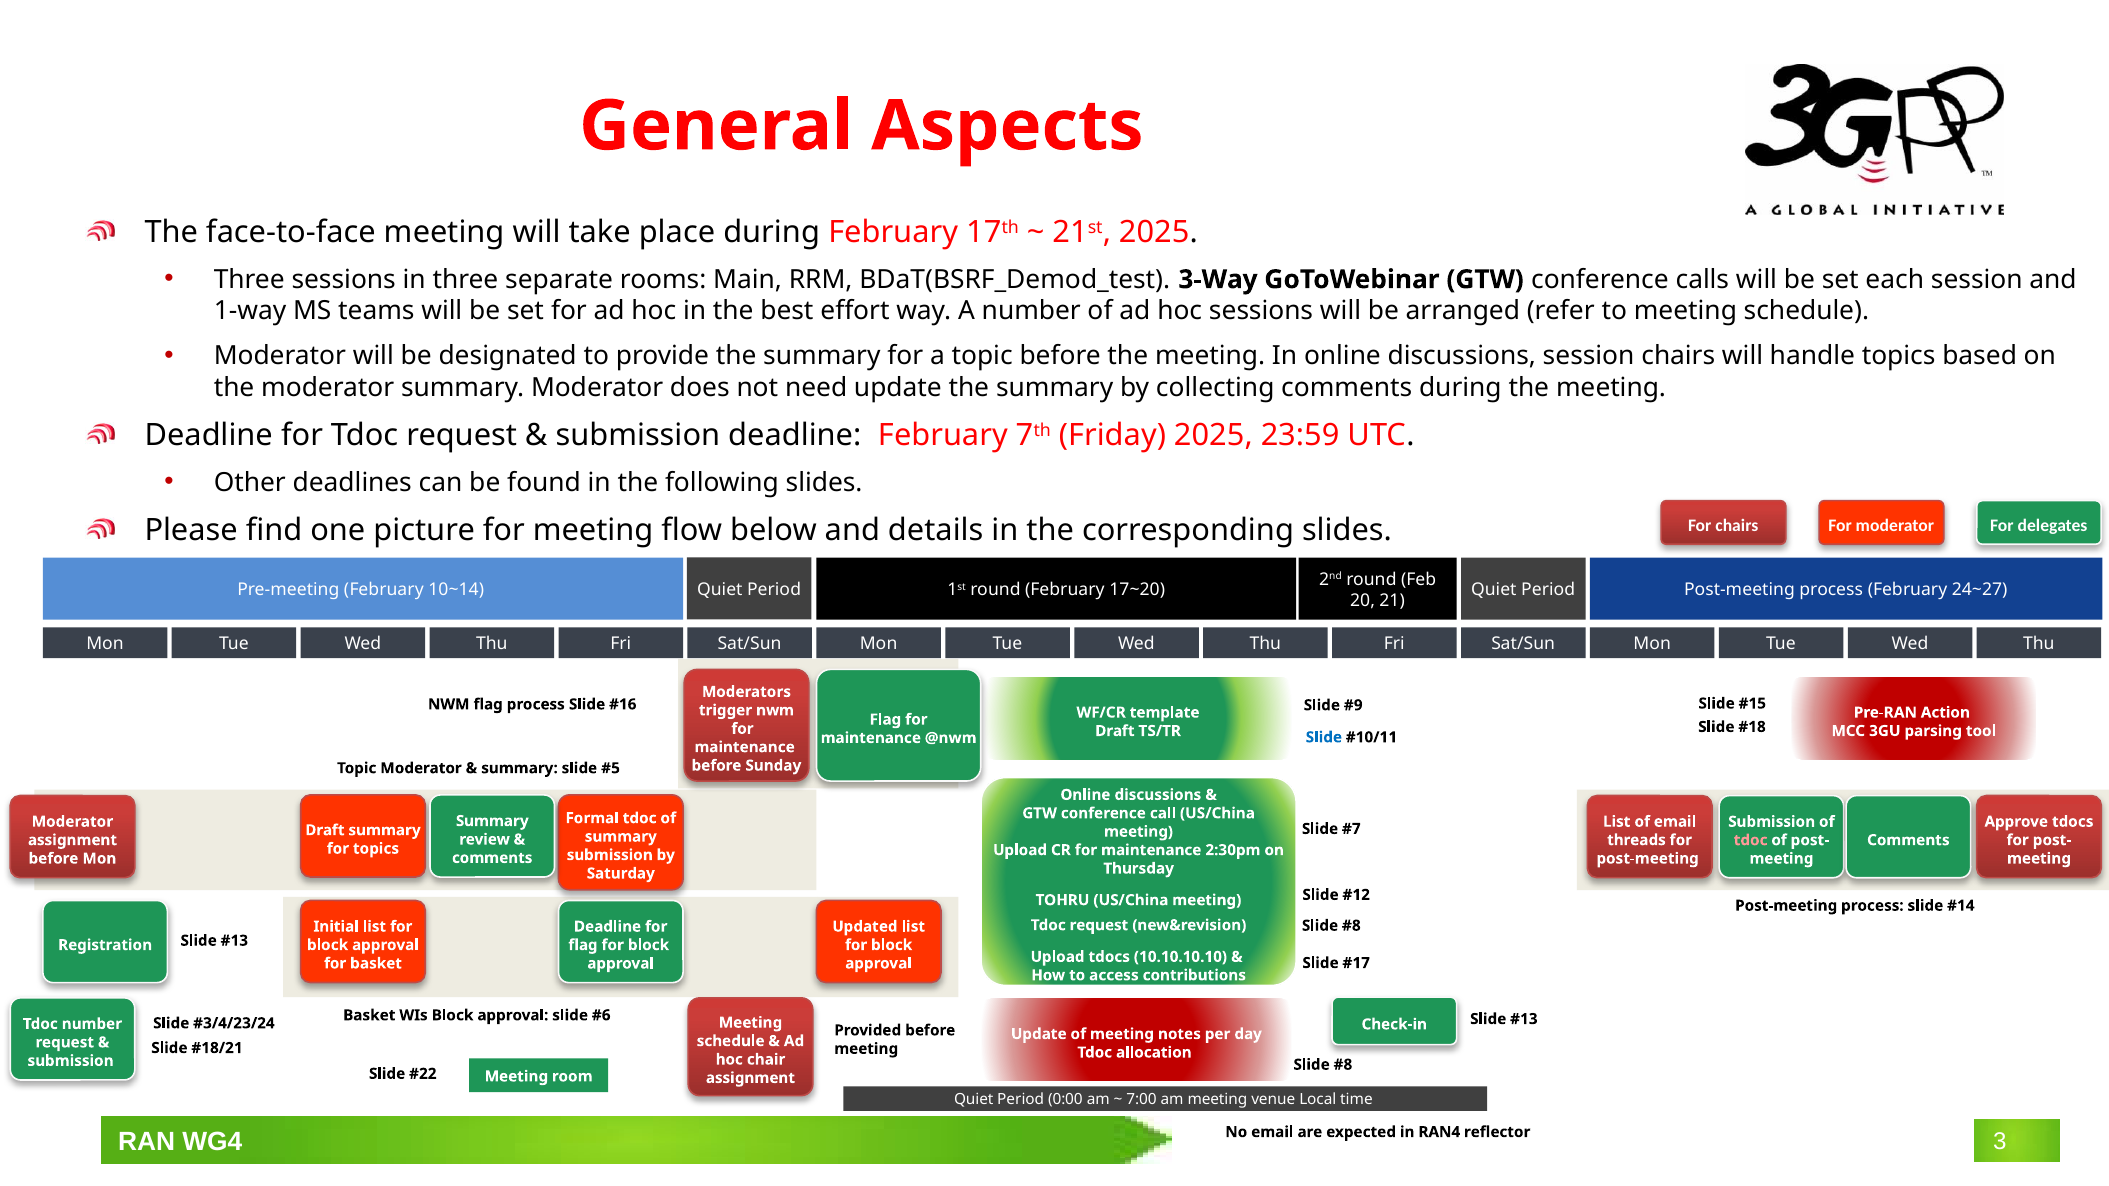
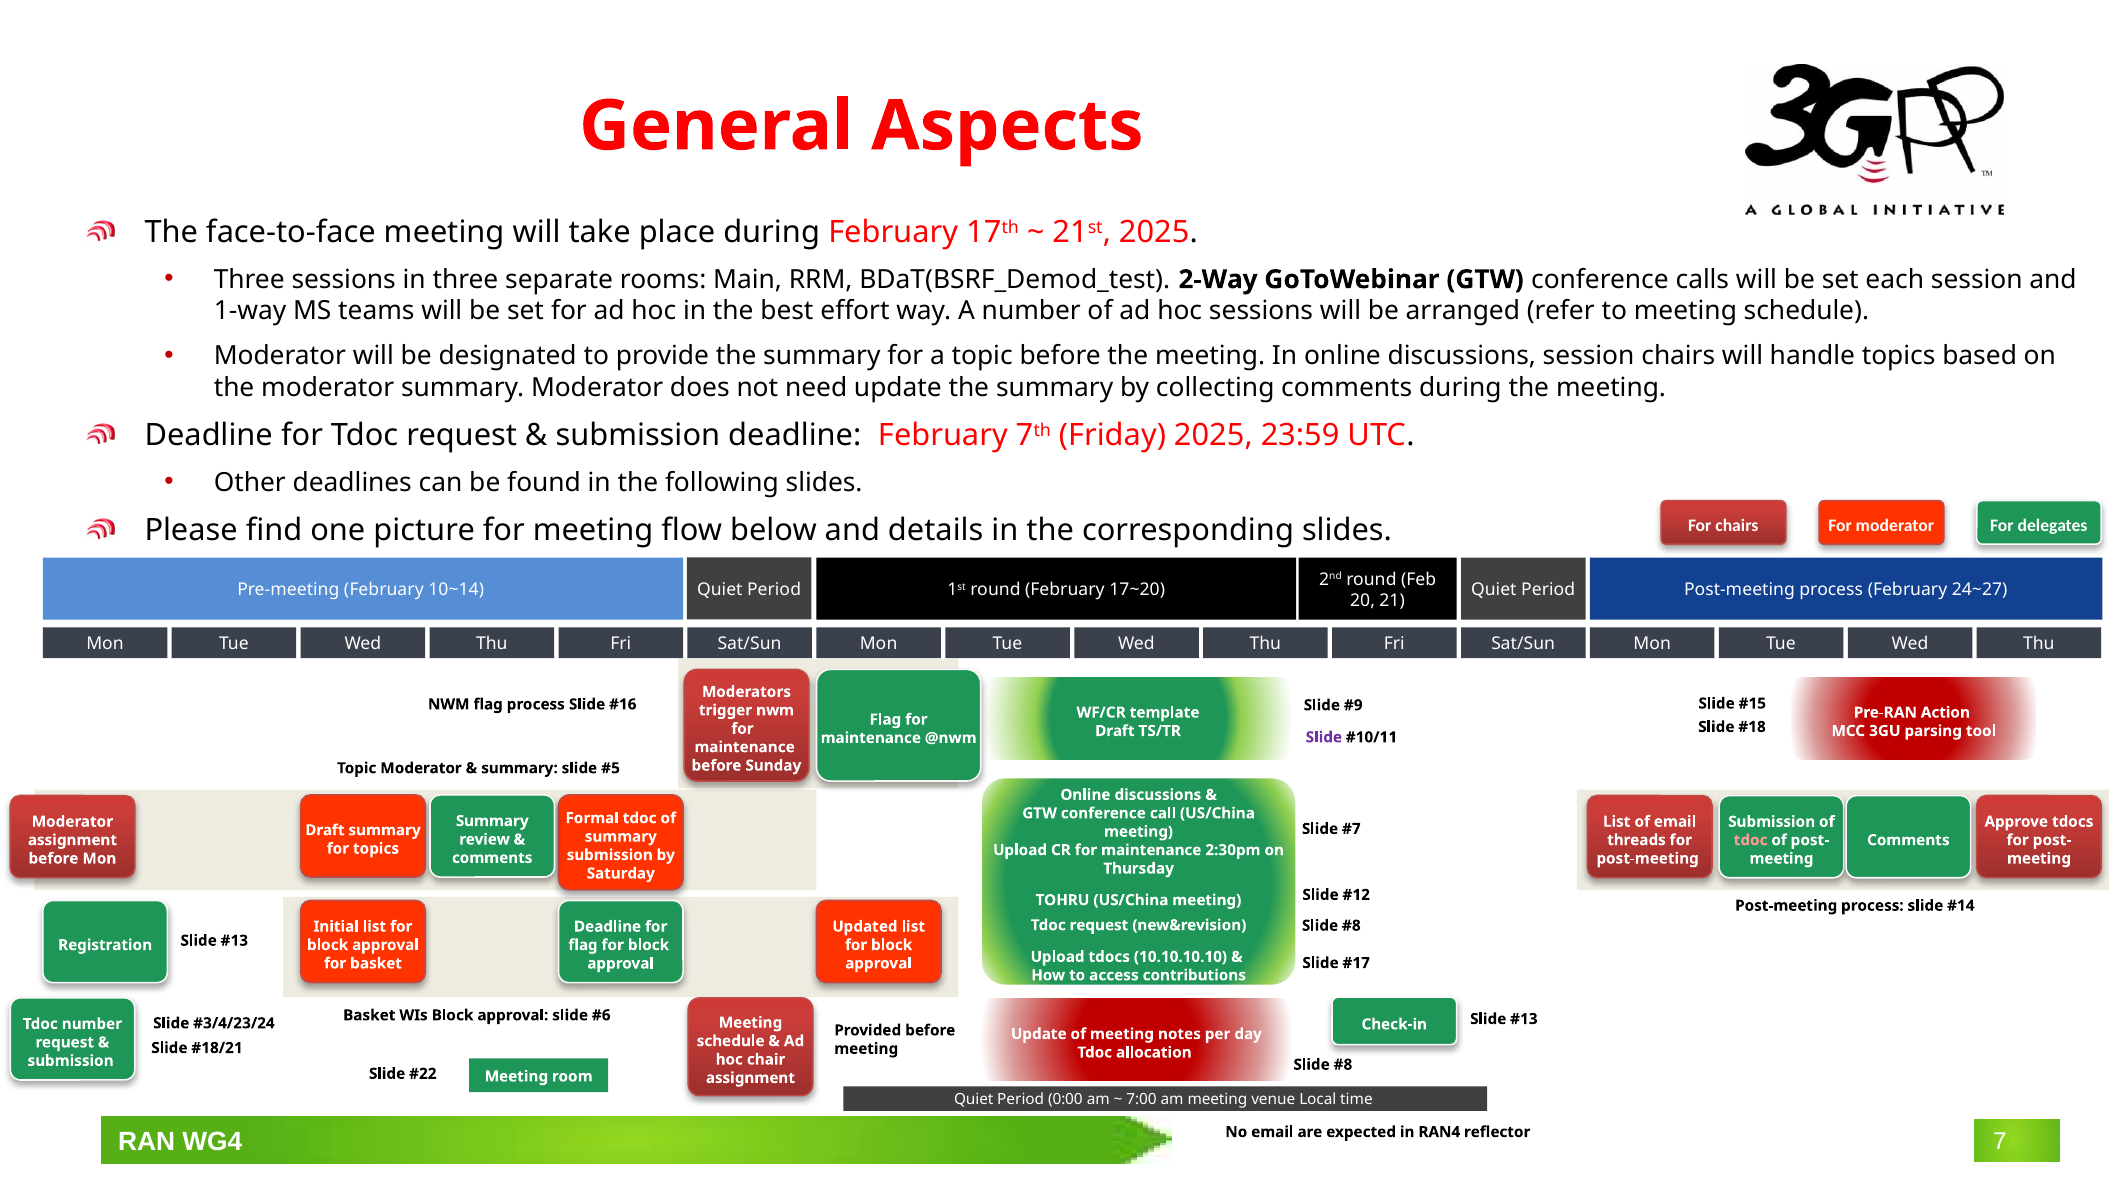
3-Way: 3-Way -> 2-Way
Slide at (1324, 737) colour: blue -> purple
3: 3 -> 7
